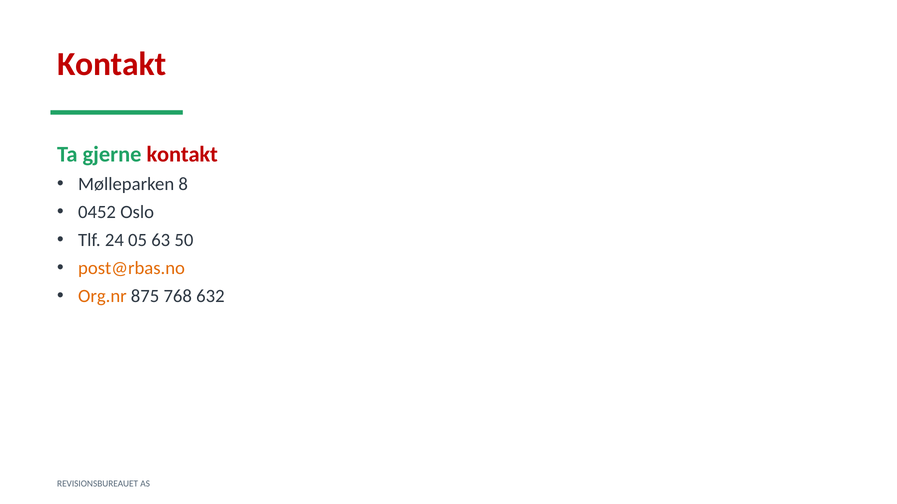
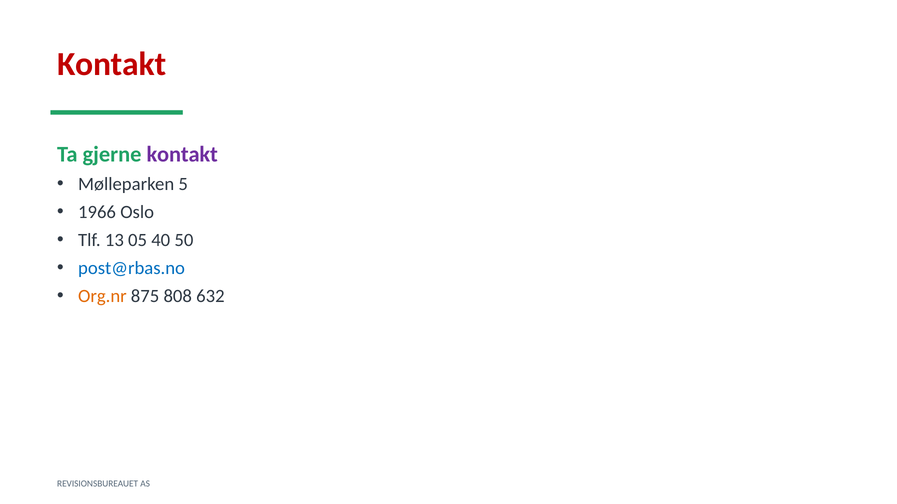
kontakt at (182, 154) colour: red -> purple
8: 8 -> 5
0452: 0452 -> 1966
24: 24 -> 13
63: 63 -> 40
post@rbas.no colour: orange -> blue
768: 768 -> 808
